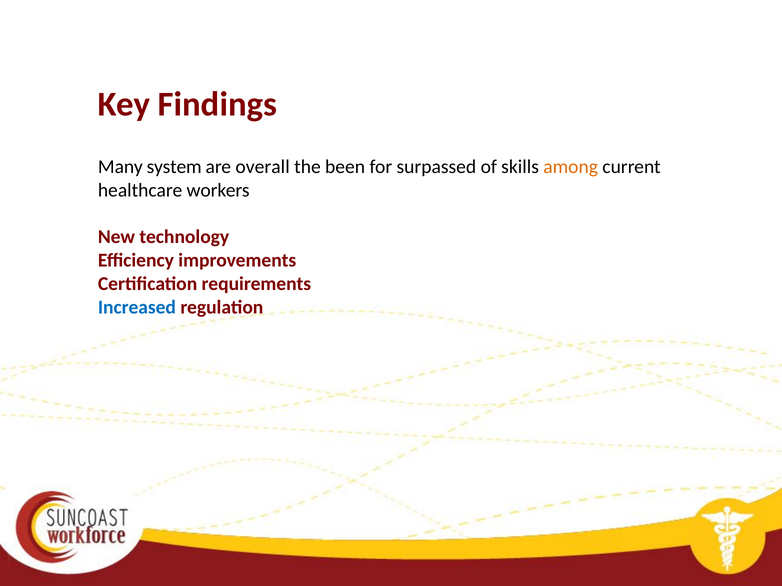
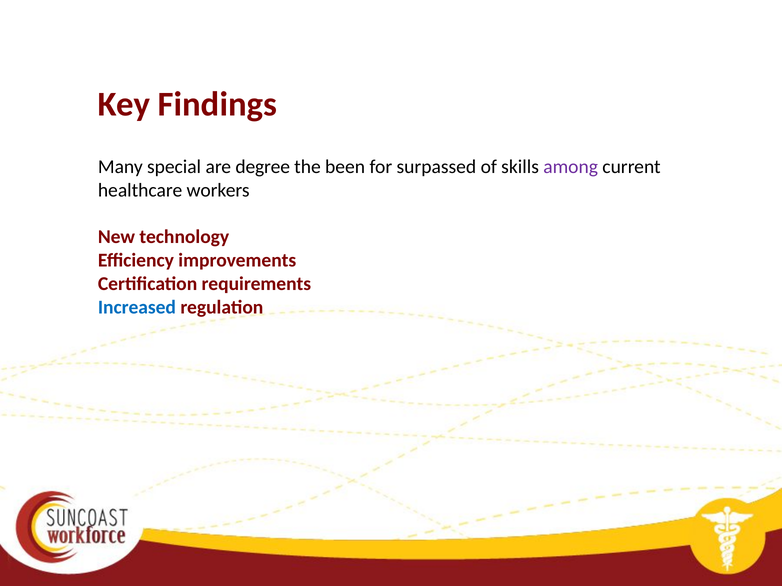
system: system -> special
overall: overall -> degree
among colour: orange -> purple
